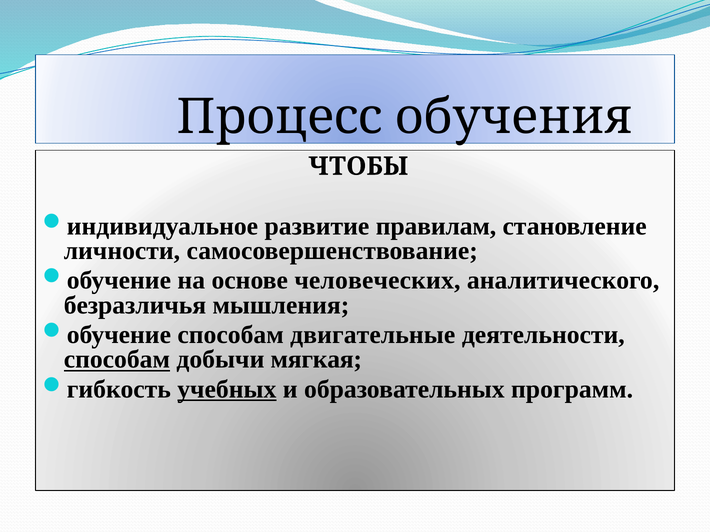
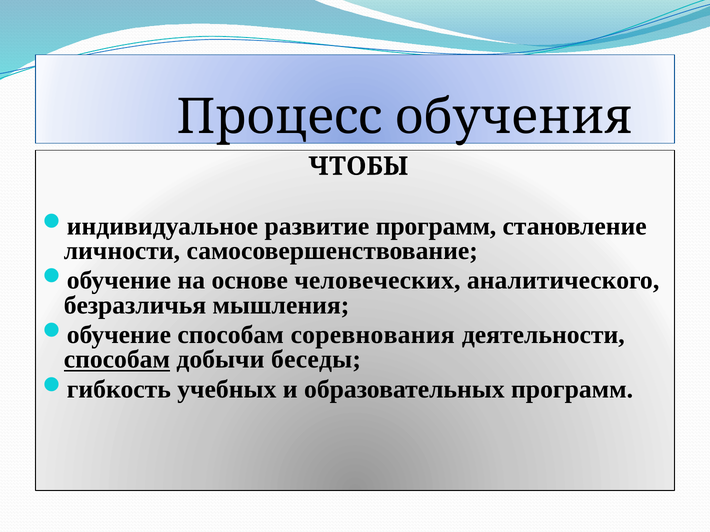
развитие правилам: правилам -> программ
двигательные: двигательные -> соревнования
мягкая: мягкая -> беседы
учебных underline: present -> none
